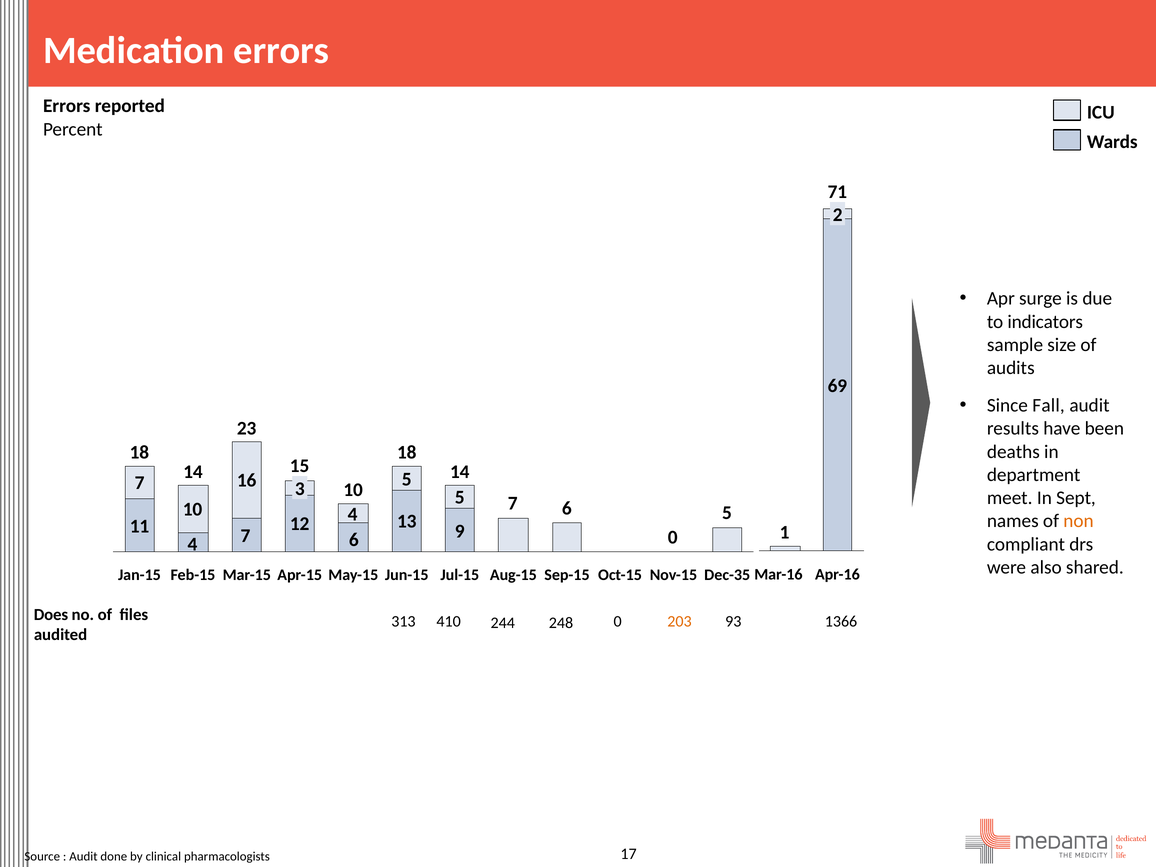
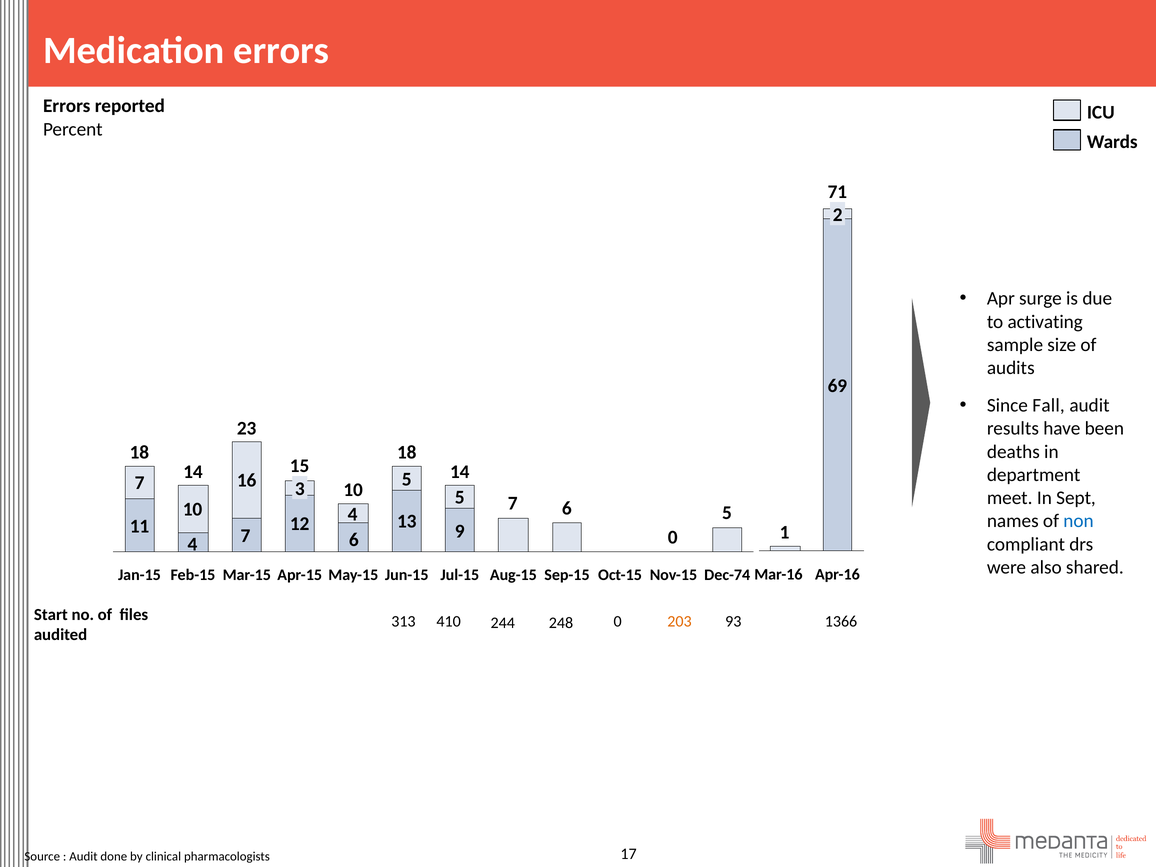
indicators: indicators -> activating
non colour: orange -> blue
Dec-35: Dec-35 -> Dec-74
Does: Does -> Start
